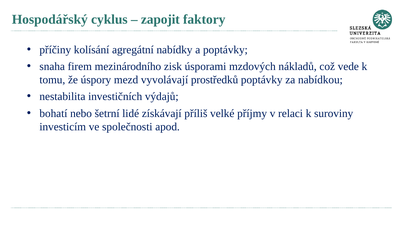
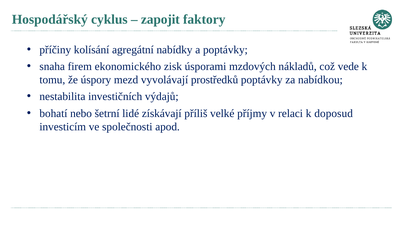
mezinárodního: mezinárodního -> ekonomického
suroviny: suroviny -> doposud
